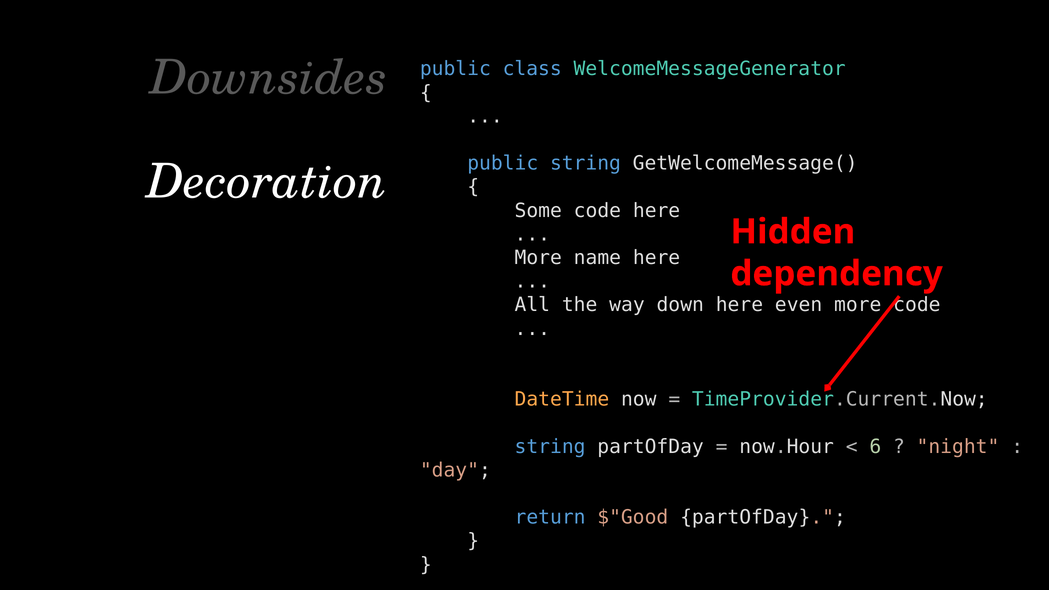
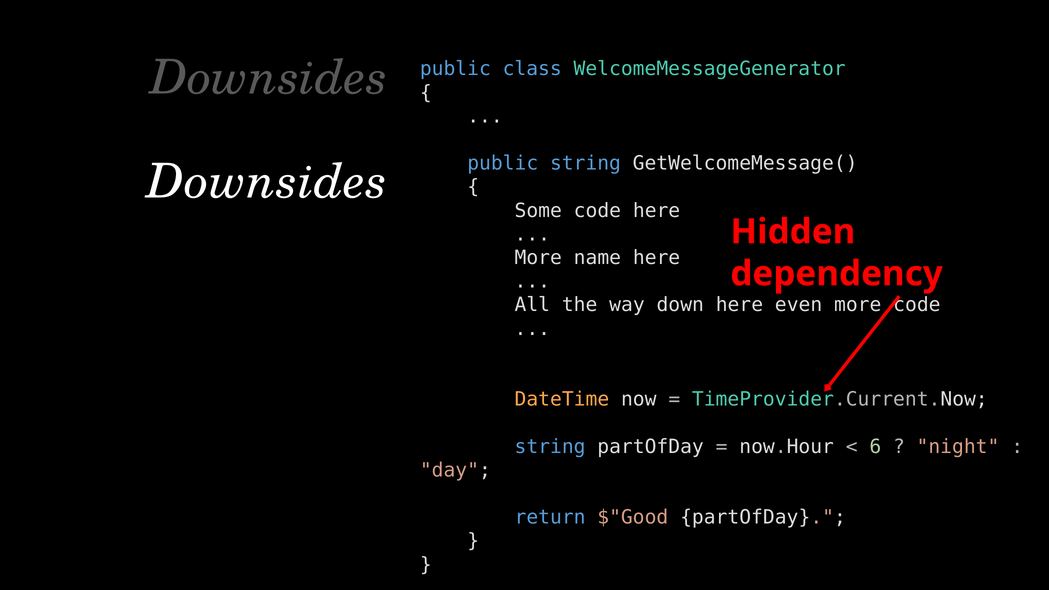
Decoration at (267, 182): Decoration -> Downsides
